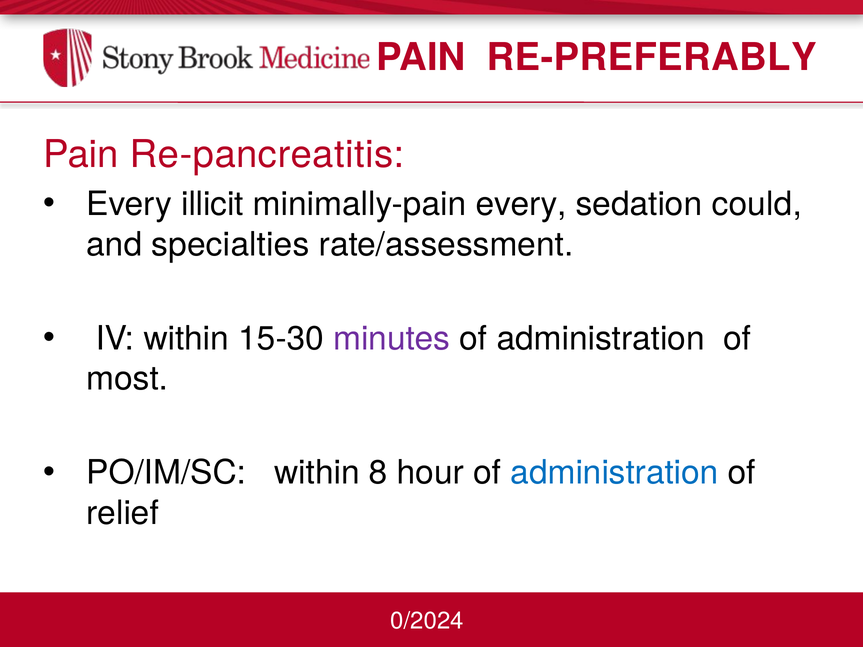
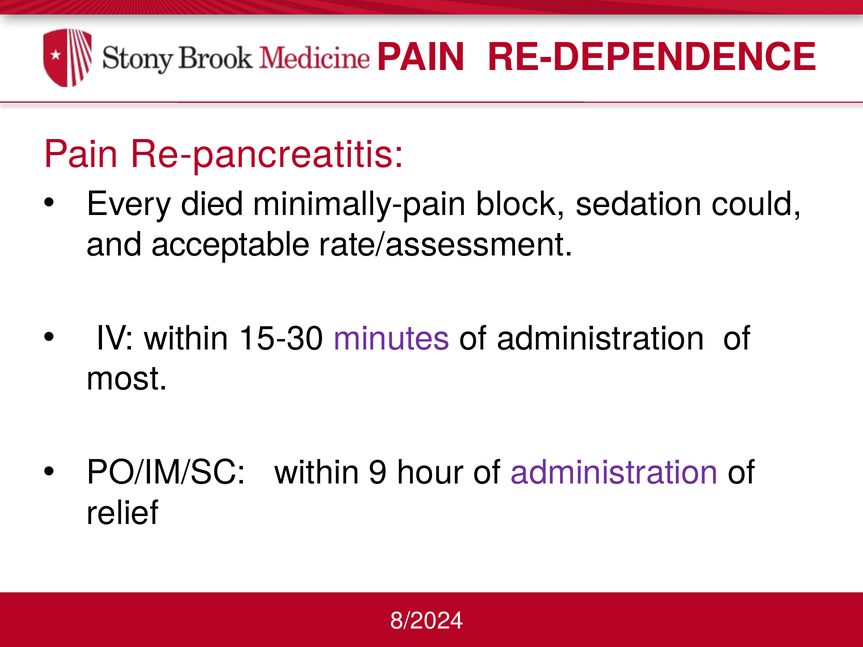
RE-PREFERABLY: RE-PREFERABLY -> RE-DEPENDENCE
illicit: illicit -> died
minimally-pain every: every -> block
specialties: specialties -> acceptable
8: 8 -> 9
administration at (615, 473) colour: blue -> purple
0/2024: 0/2024 -> 8/2024
